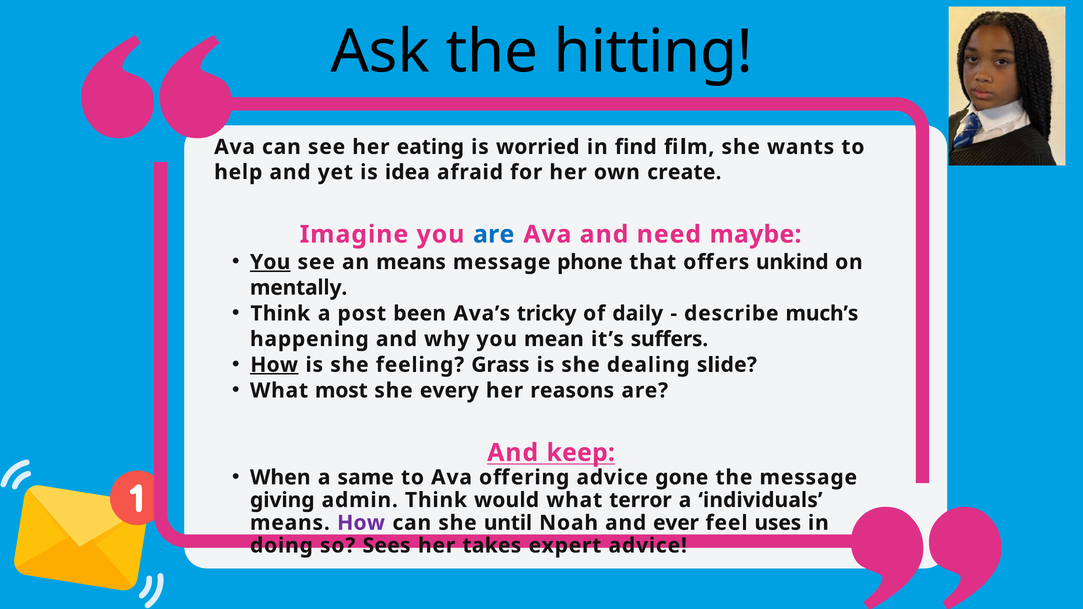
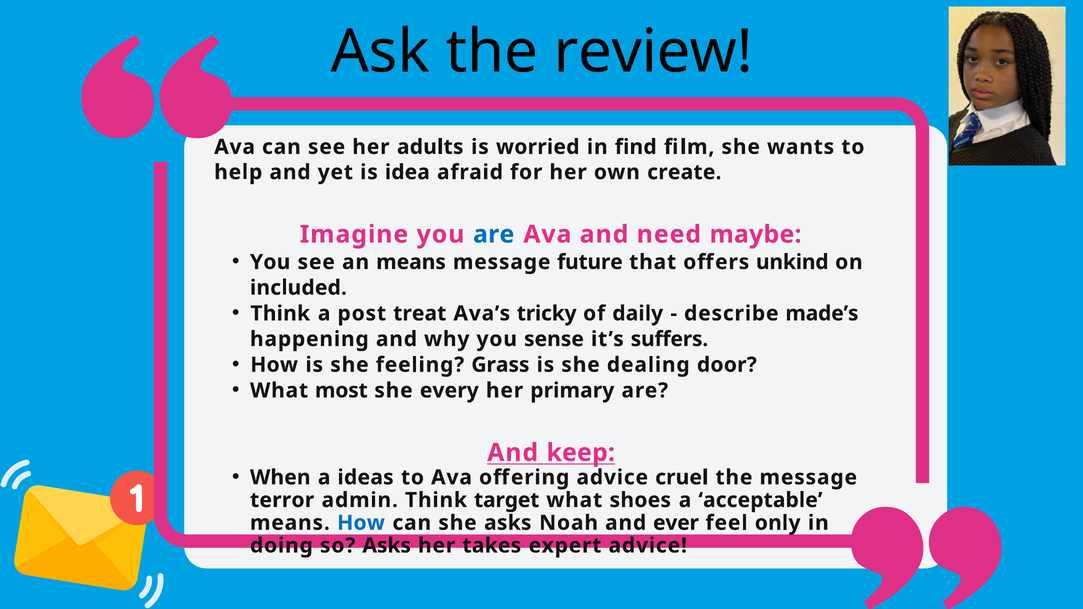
hitting: hitting -> review
eating: eating -> adults
You at (270, 262) underline: present -> none
phone: phone -> future
mentally: mentally -> included
been: been -> treat
much’s: much’s -> made’s
mean: mean -> sense
How at (274, 365) underline: present -> none
slide: slide -> door
reasons: reasons -> primary
same: same -> ideas
gone: gone -> cruel
giving: giving -> terror
would: would -> target
terror: terror -> shoes
individuals: individuals -> acceptable
How at (361, 523) colour: purple -> blue
she until: until -> asks
uses: uses -> only
so Sees: Sees -> Asks
